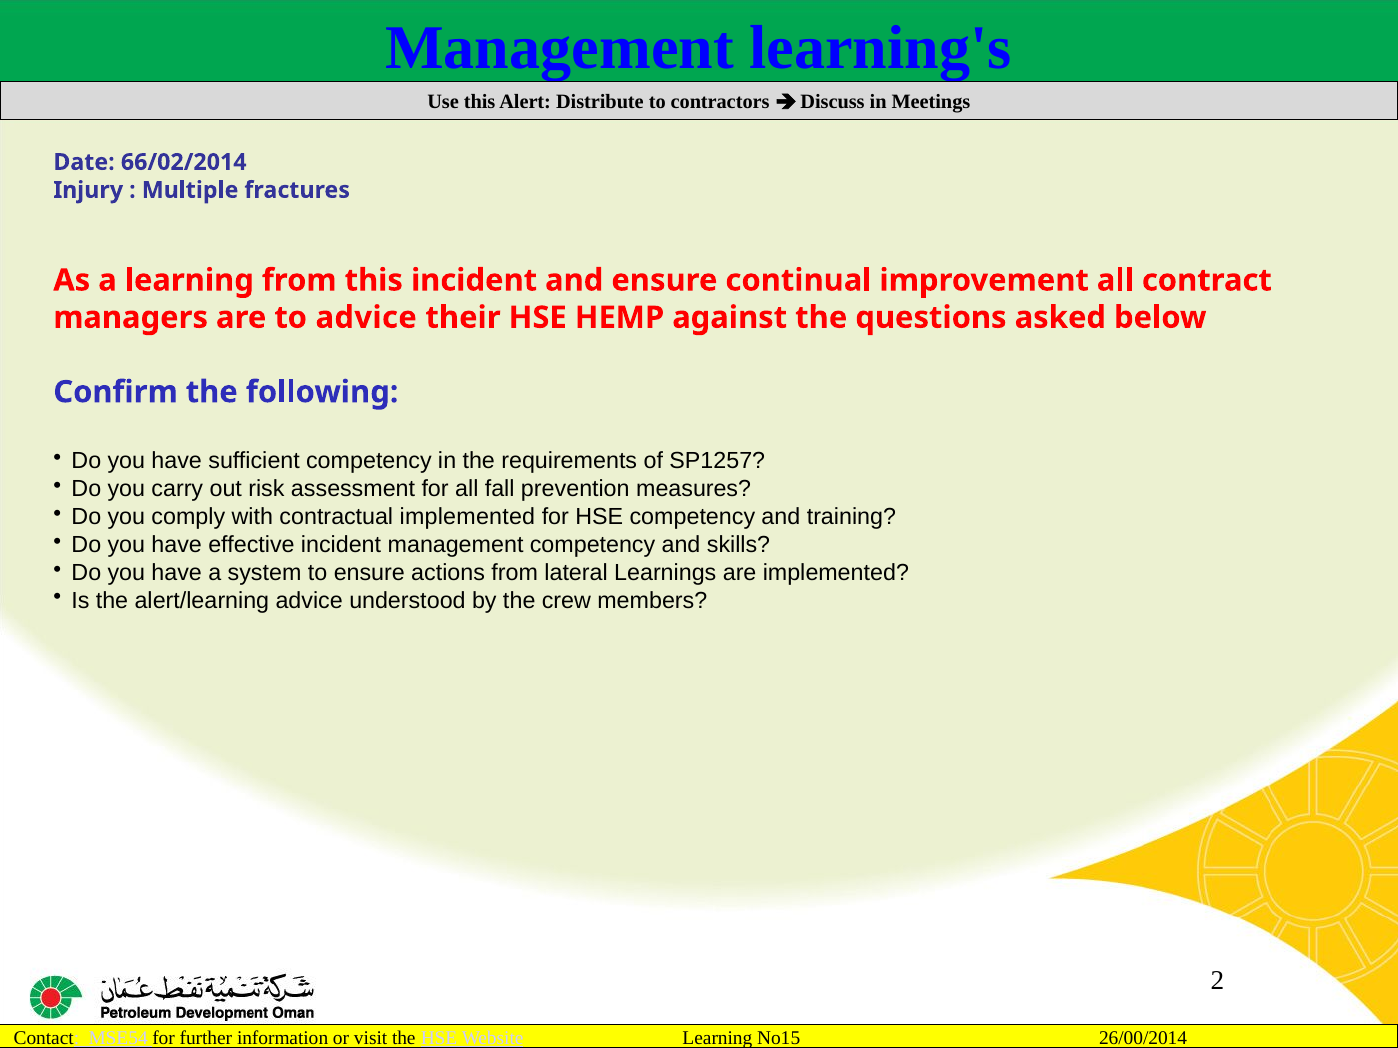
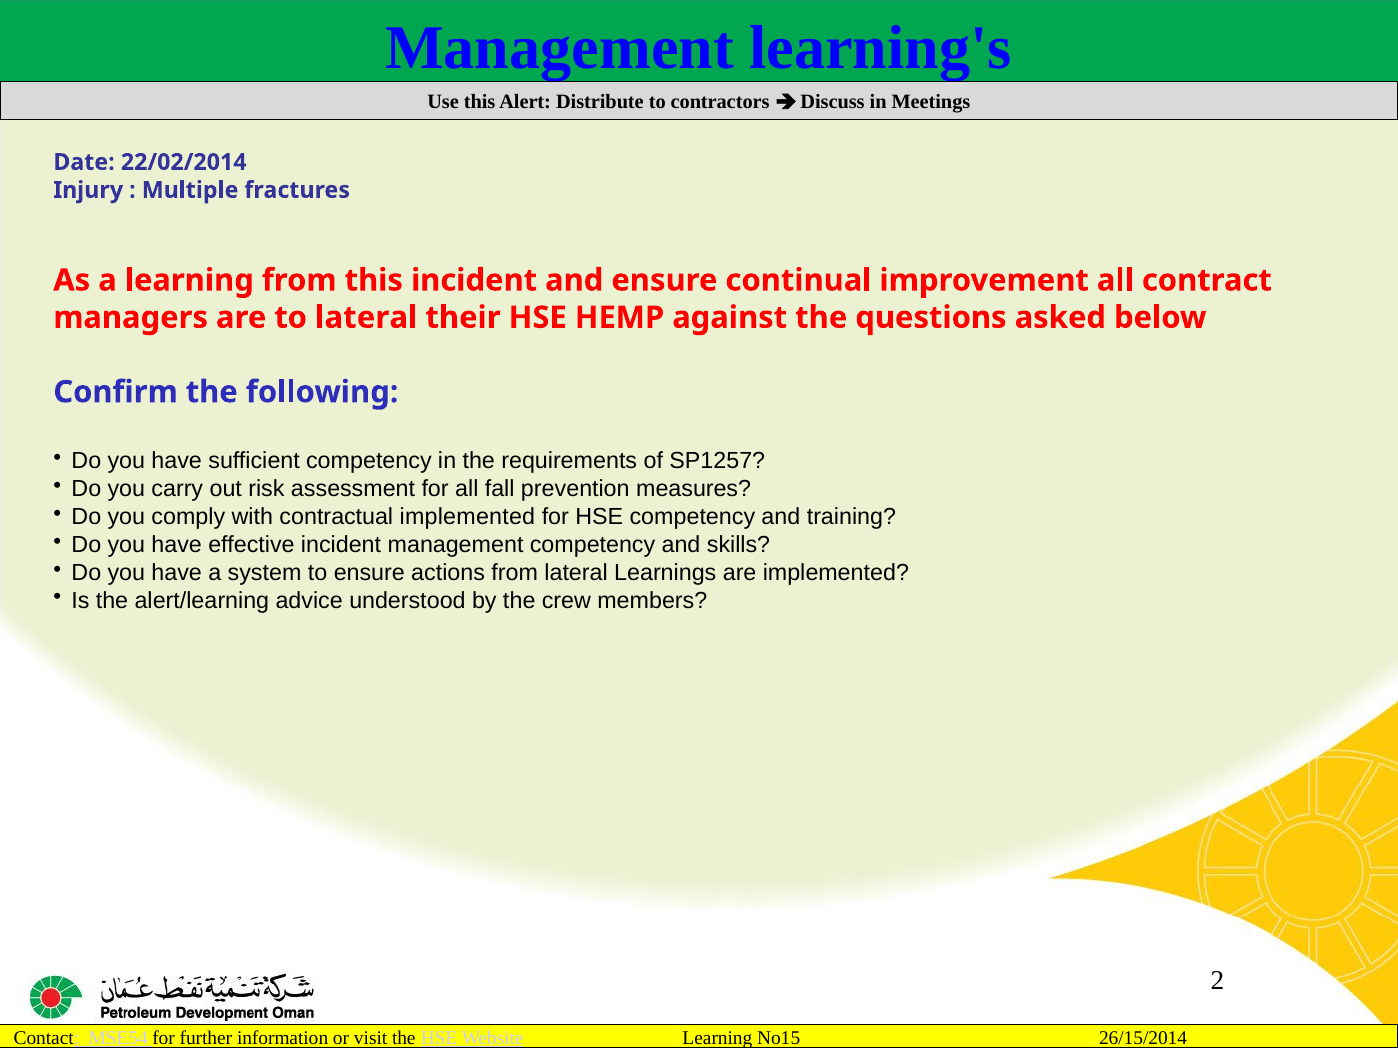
66/02/2014: 66/02/2014 -> 22/02/2014
to advice: advice -> lateral
26/00/2014: 26/00/2014 -> 26/15/2014
